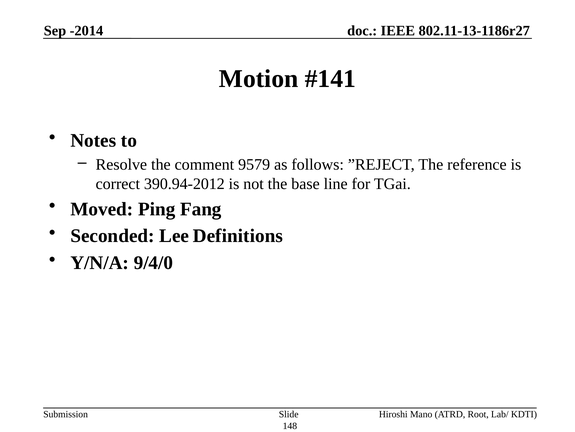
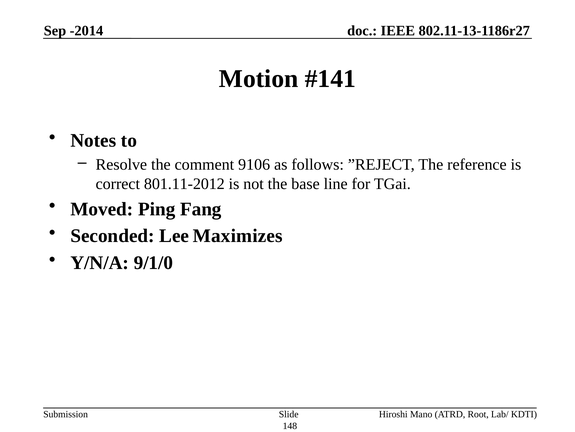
9579: 9579 -> 9106
390.94-2012: 390.94-2012 -> 801.11-2012
Definitions: Definitions -> Maximizes
9/4/0: 9/4/0 -> 9/1/0
